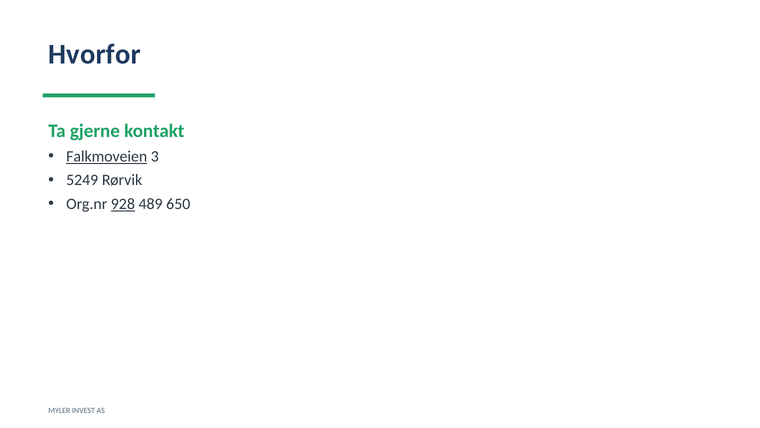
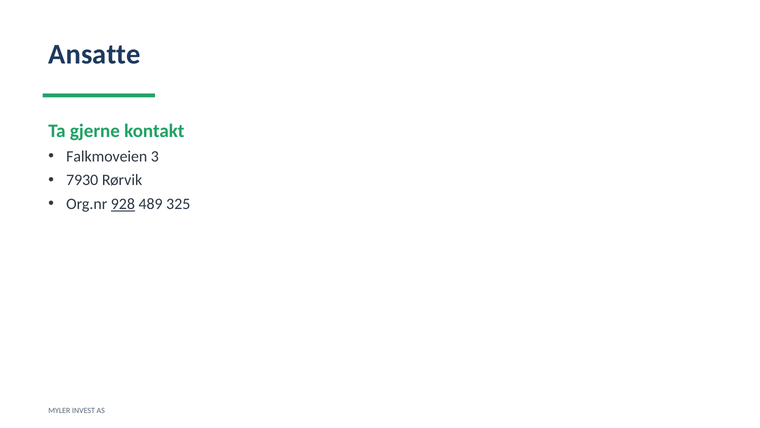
Hvorfor: Hvorfor -> Ansatte
Falkmoveien underline: present -> none
5249: 5249 -> 7930
650: 650 -> 325
